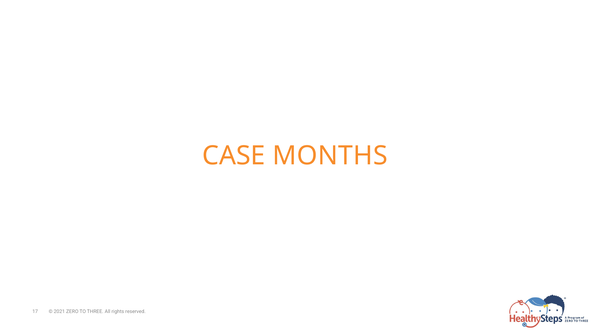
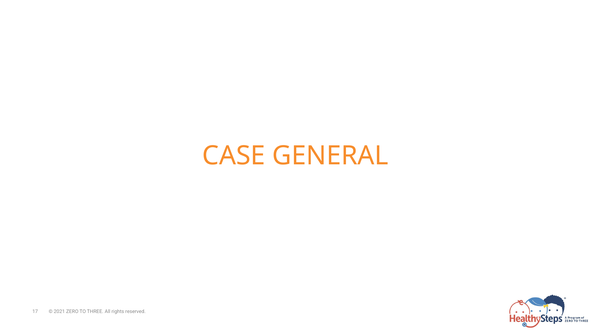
MONTHS: MONTHS -> GENERAL
